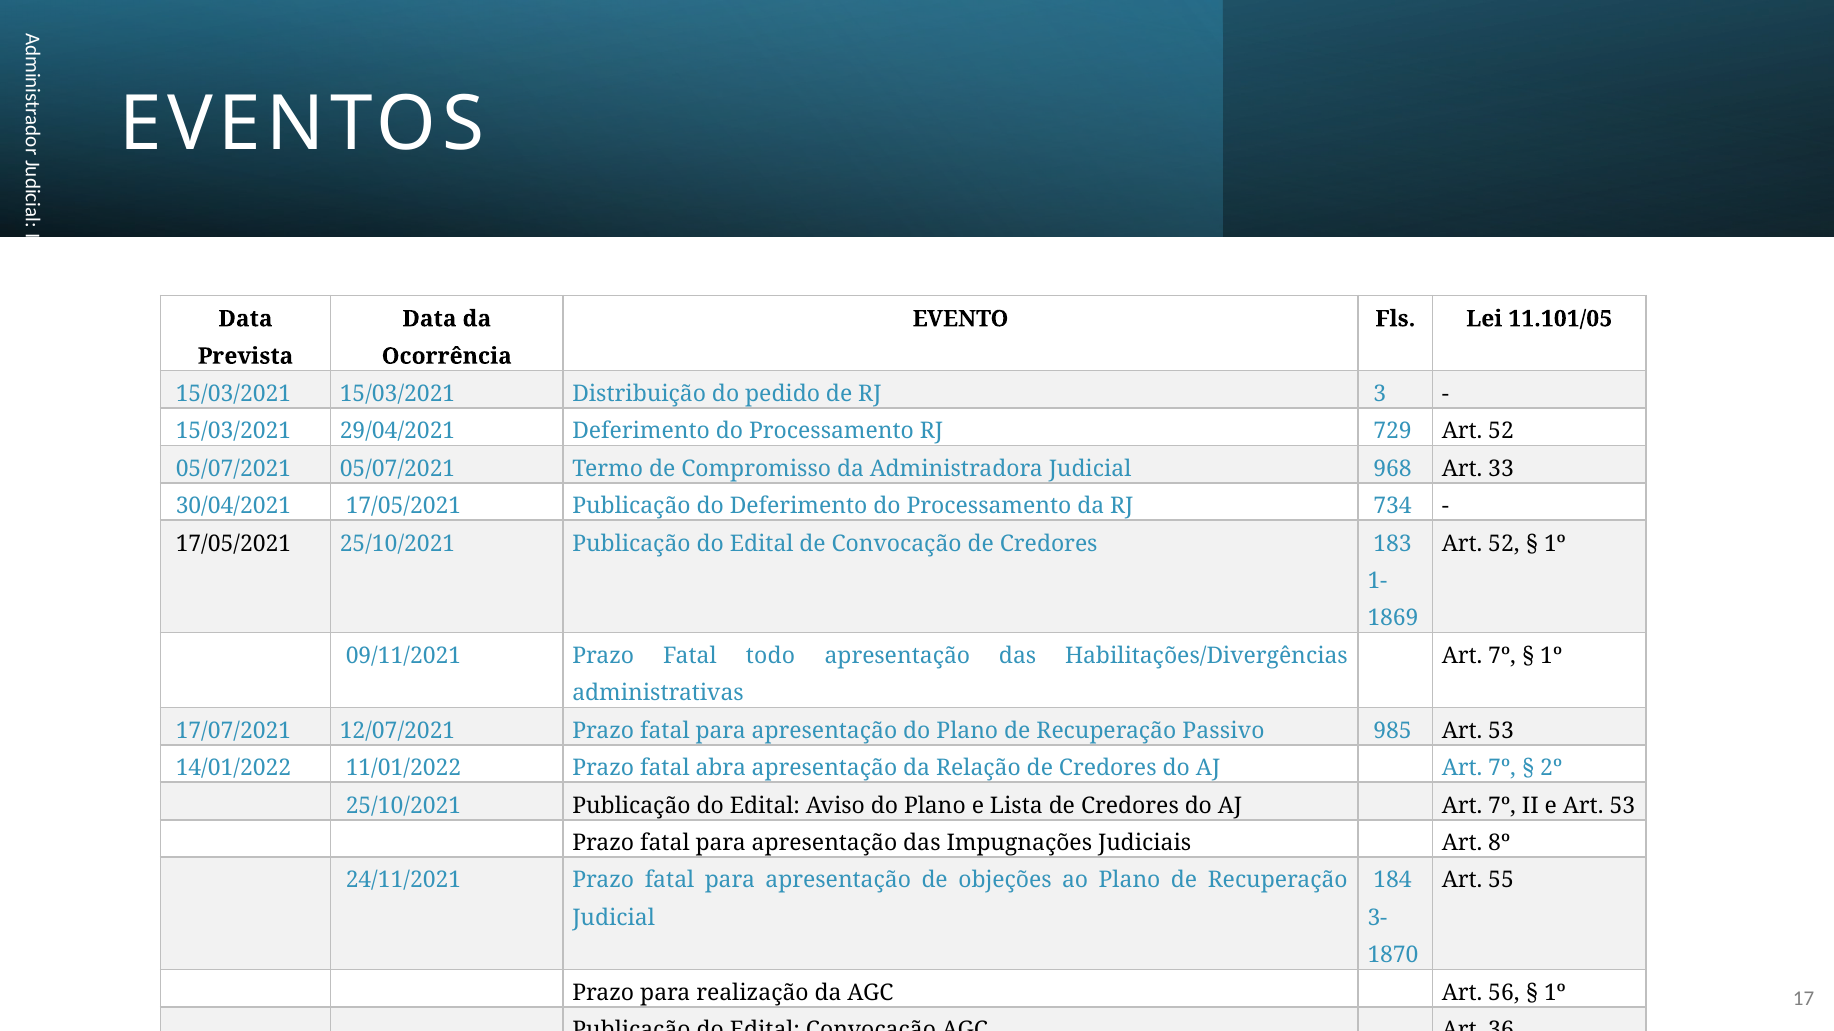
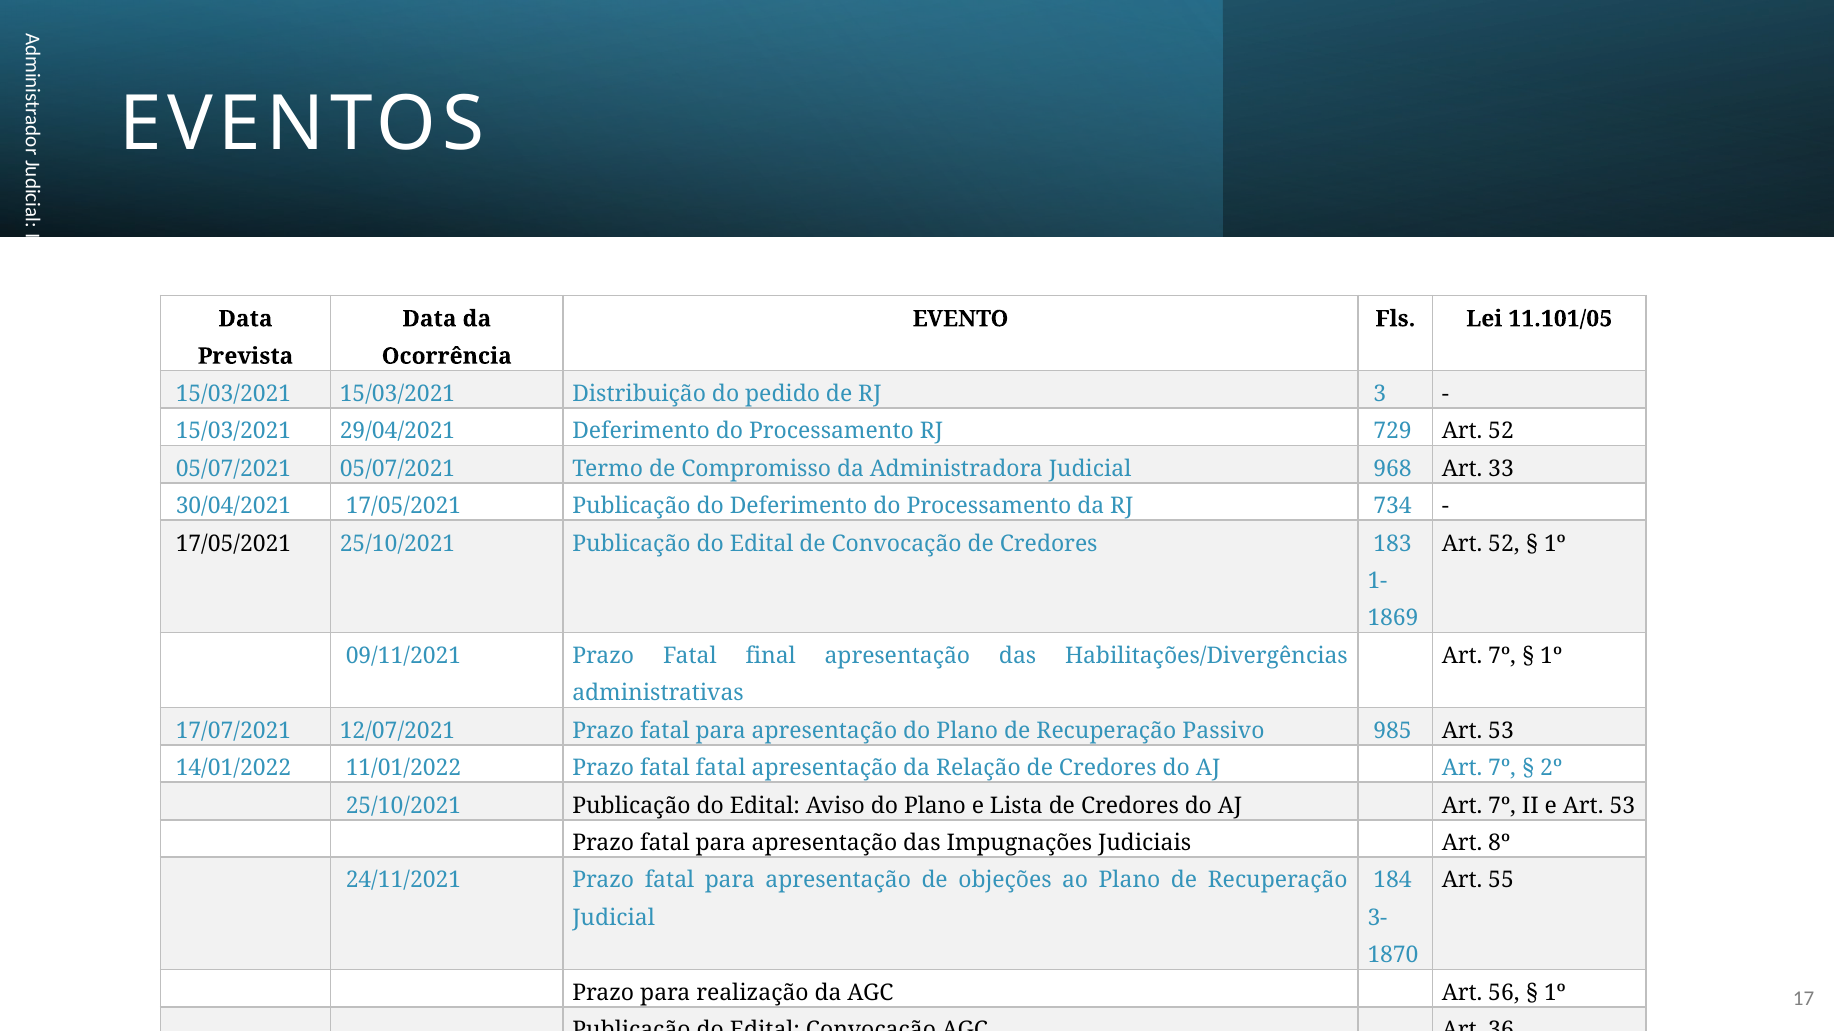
todo: todo -> final
fatal abra: abra -> fatal
